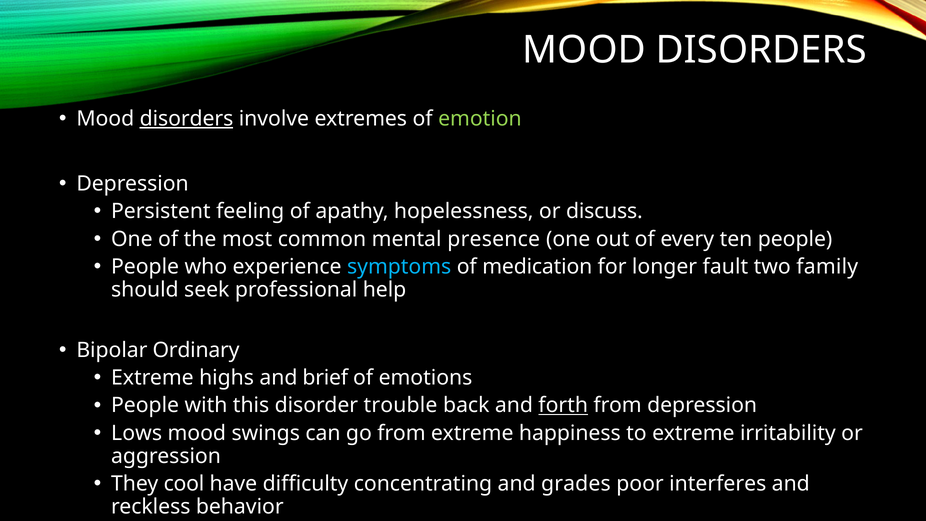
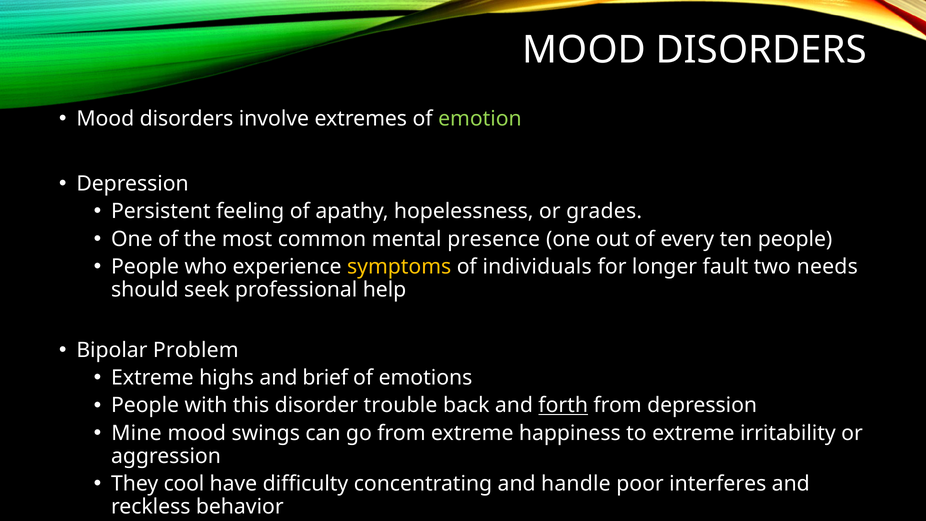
disorders at (186, 118) underline: present -> none
discuss: discuss -> grades
symptoms colour: light blue -> yellow
medication: medication -> individuals
family: family -> needs
Ordinary: Ordinary -> Problem
Lows: Lows -> Mine
grades: grades -> handle
